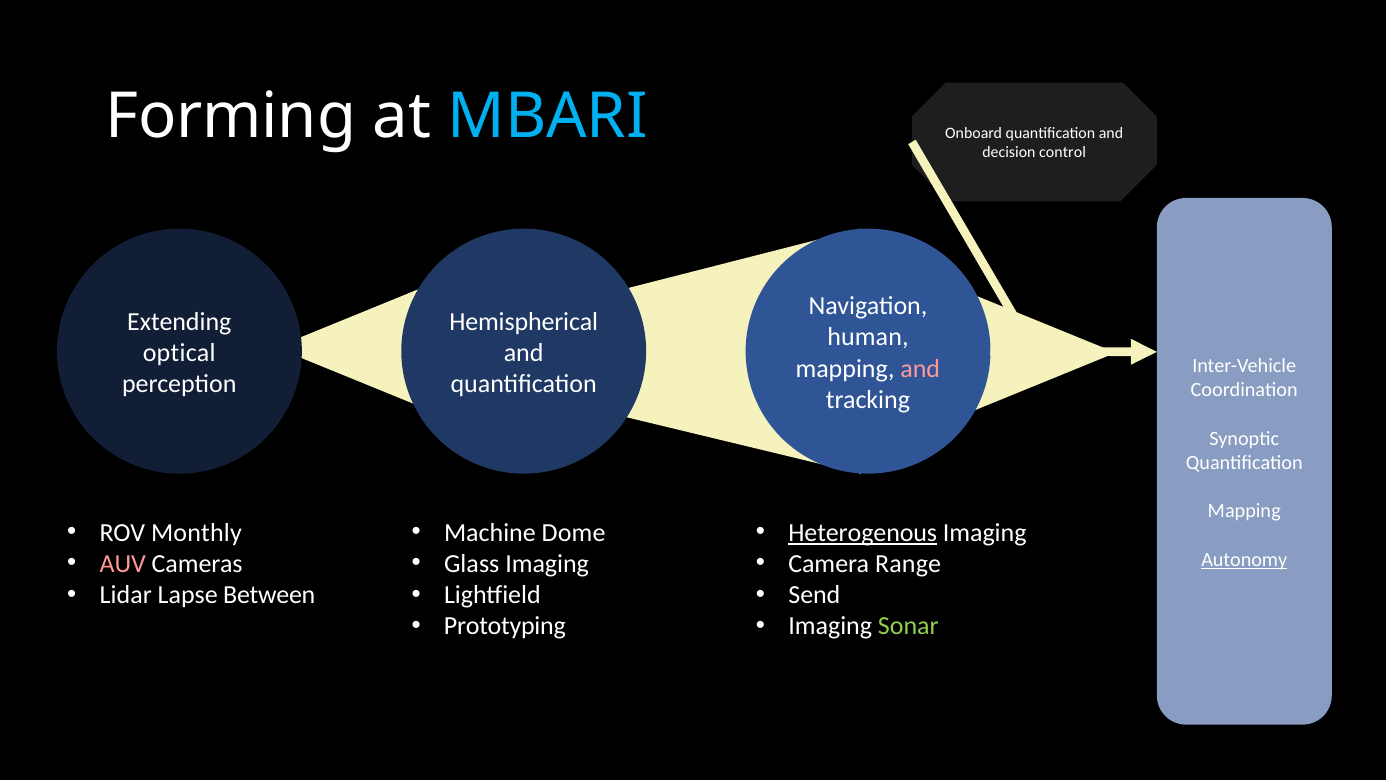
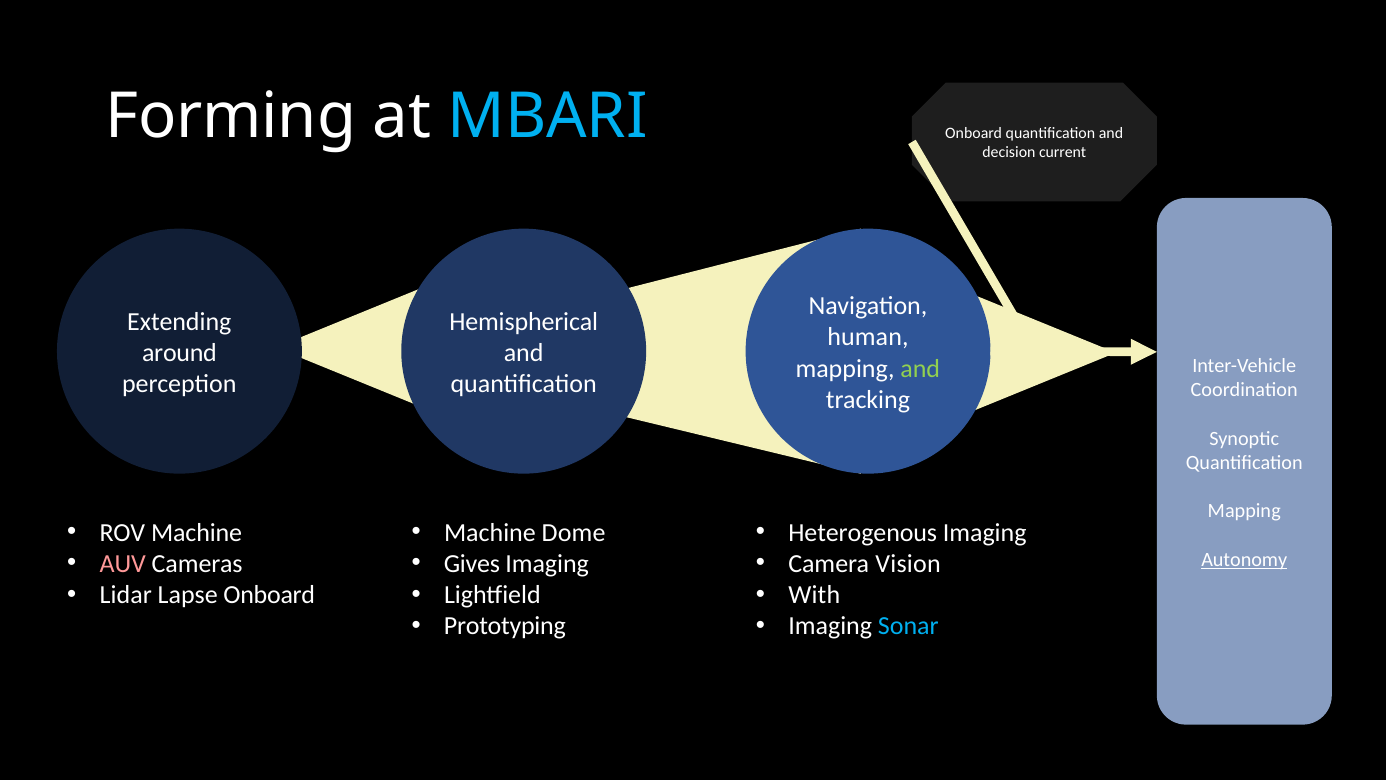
control: control -> current
optical: optical -> around
and at (920, 368) colour: pink -> light green
ROV Monthly: Monthly -> Machine
Heterogenous underline: present -> none
Glass: Glass -> Gives
Range: Range -> Vision
Lapse Between: Between -> Onboard
Send: Send -> With
Sonar colour: light green -> light blue
